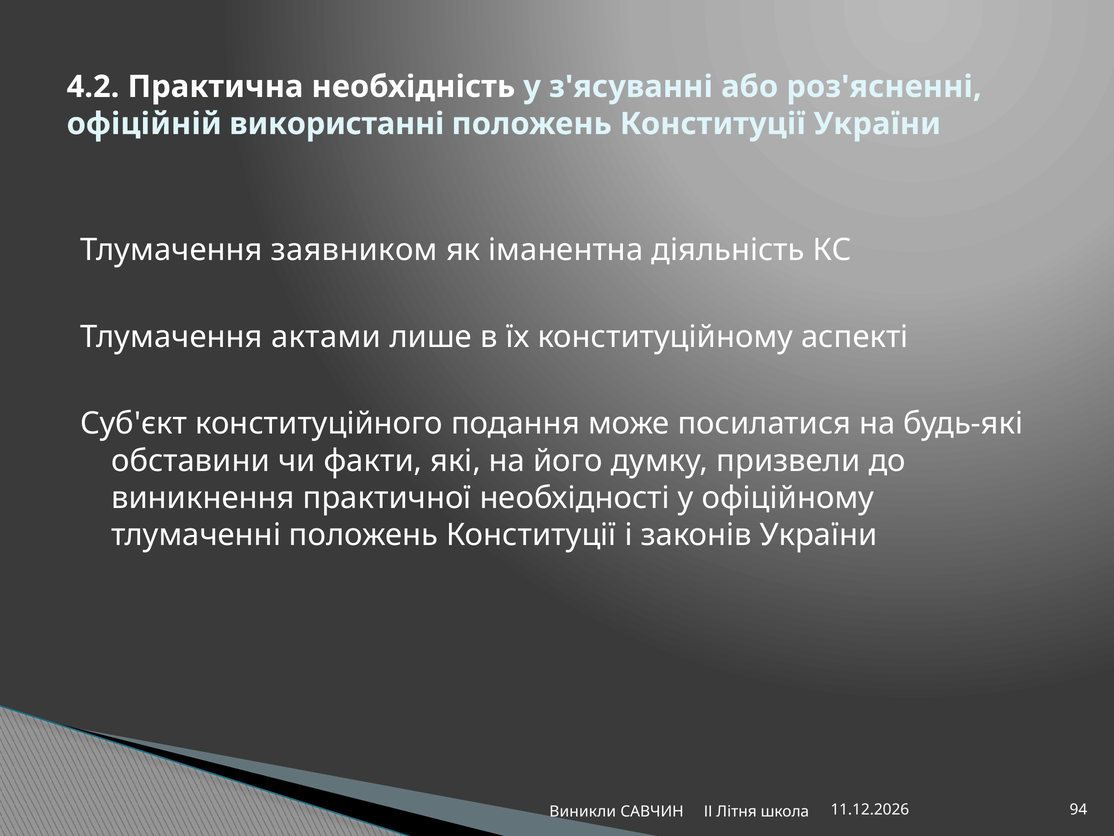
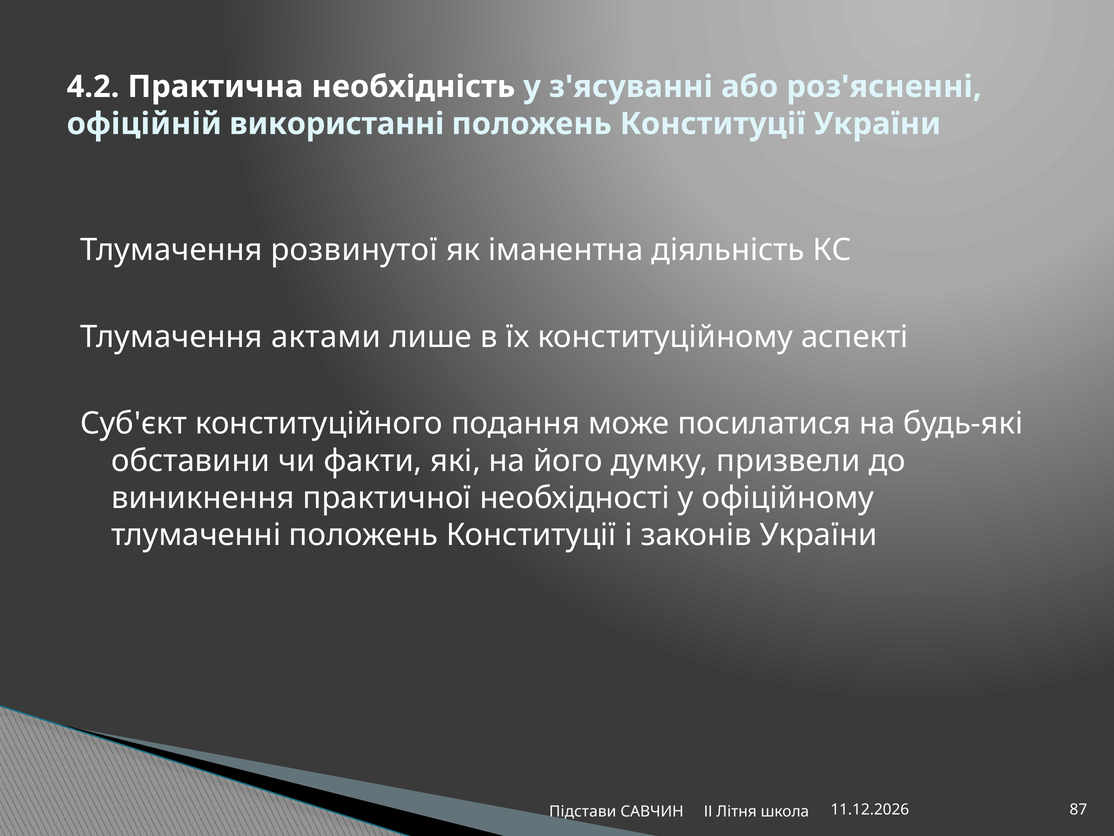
заявником: заявником -> розвинутої
Виникли: Виникли -> Підстави
94: 94 -> 87
